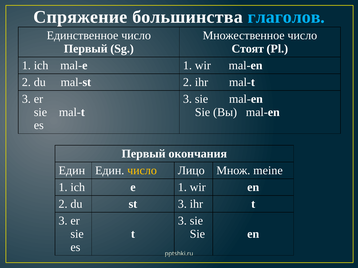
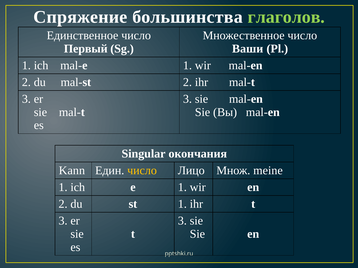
глаголов colour: light blue -> light green
Стоят: Стоят -> Ваши
Первый at (144, 154): Первый -> Singular
Един at (72, 171): Един -> Kann
st 3: 3 -> 1
